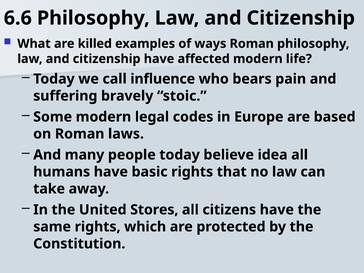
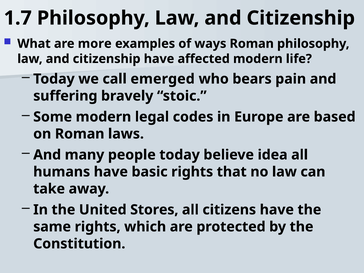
6.6: 6.6 -> 1.7
killed: killed -> more
influence: influence -> emerged
